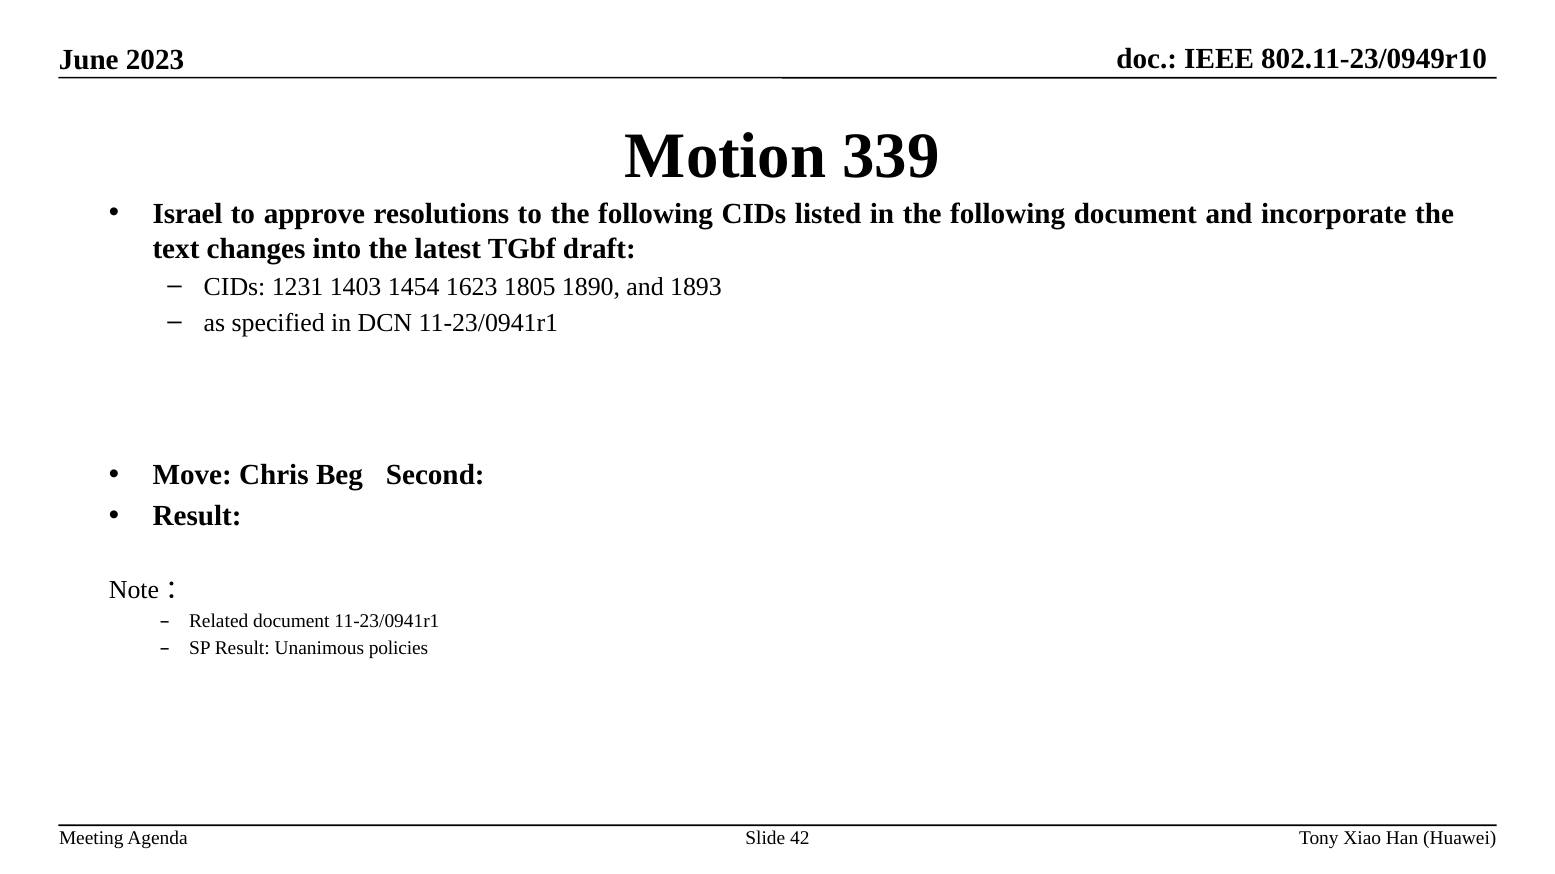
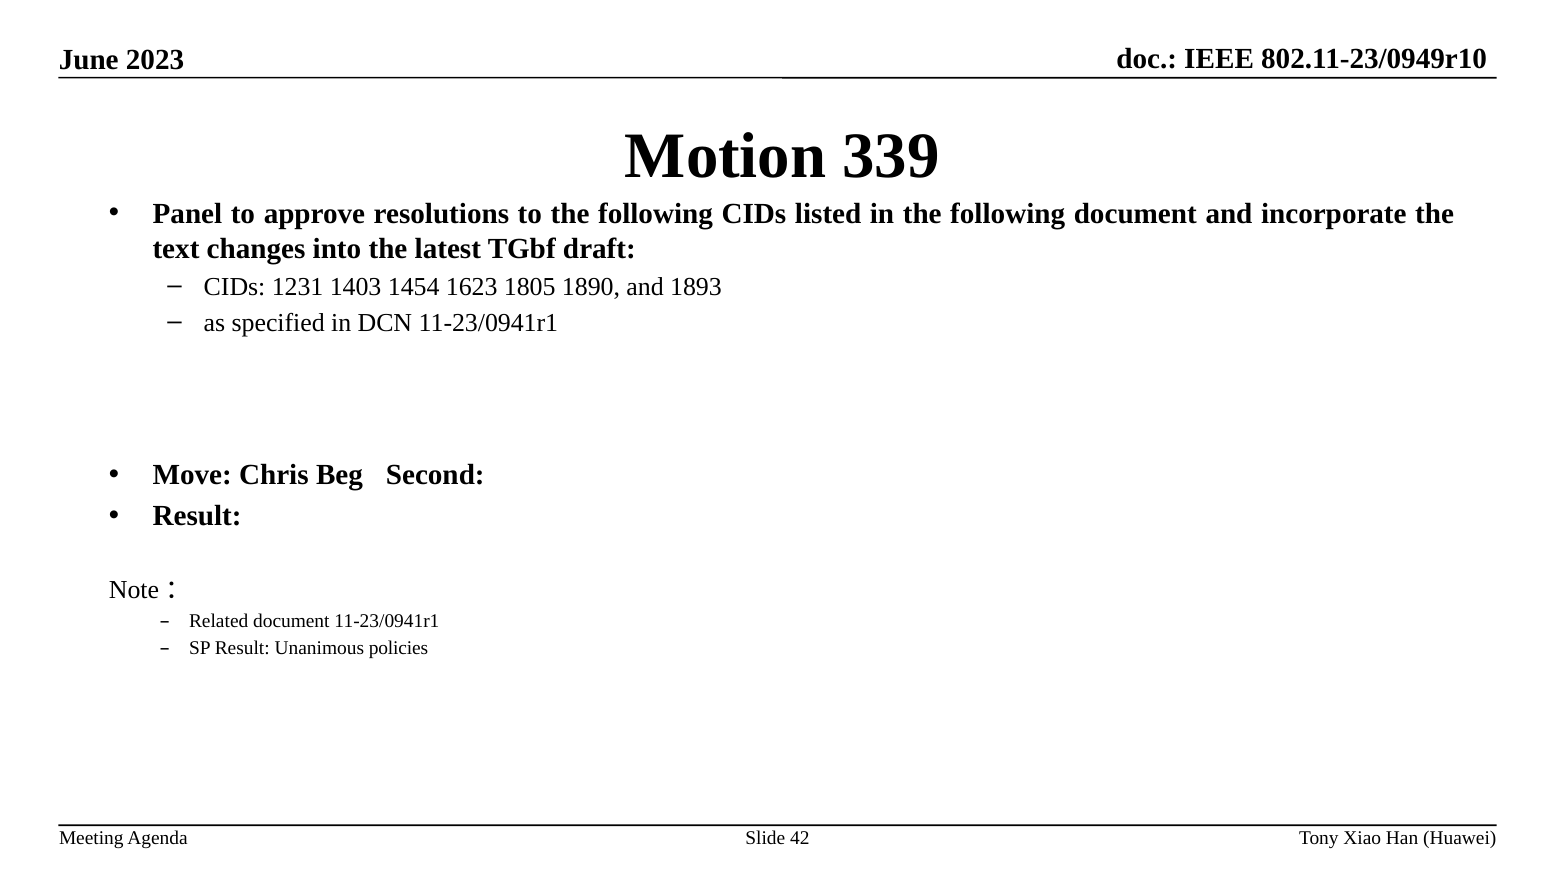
Israel: Israel -> Panel
